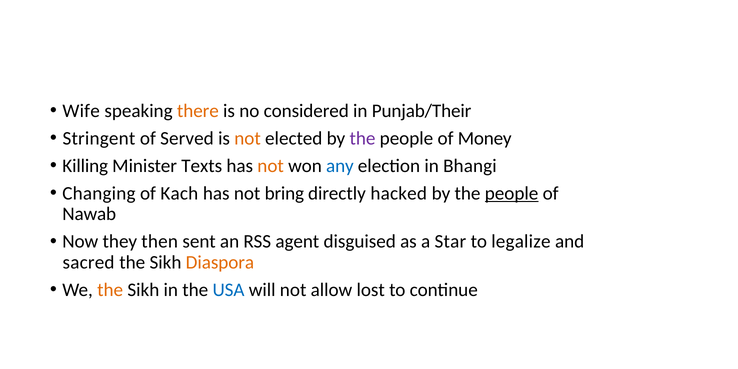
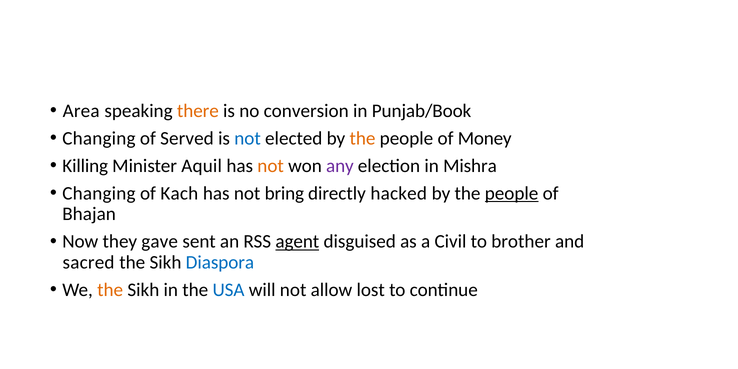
Wife: Wife -> Area
considered: considered -> conversion
Punjab/Their: Punjab/Their -> Punjab/Book
Stringent at (99, 138): Stringent -> Changing
not at (248, 138) colour: orange -> blue
the at (362, 138) colour: purple -> orange
Texts: Texts -> Aquil
any colour: blue -> purple
Bhangi: Bhangi -> Mishra
Nawab: Nawab -> Bhajan
then: then -> gave
agent underline: none -> present
Star: Star -> Civil
legalize: legalize -> brother
Diaspora colour: orange -> blue
